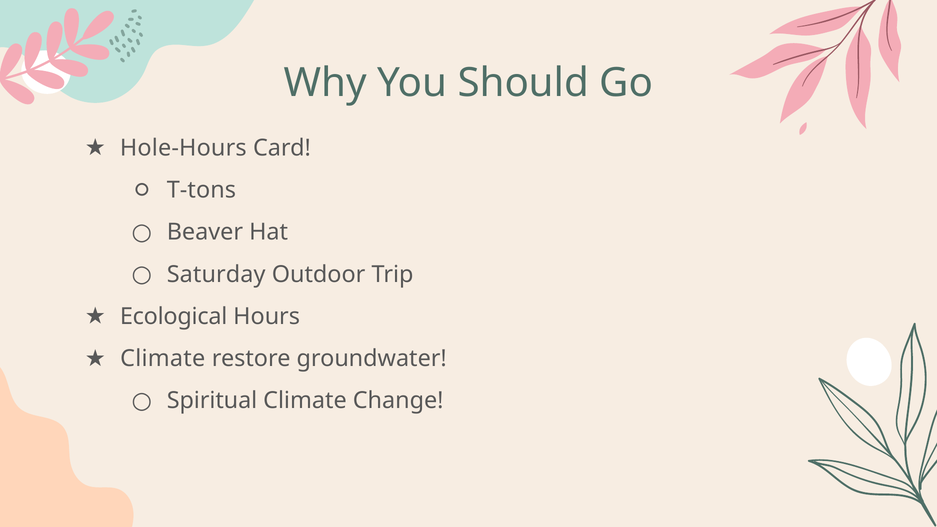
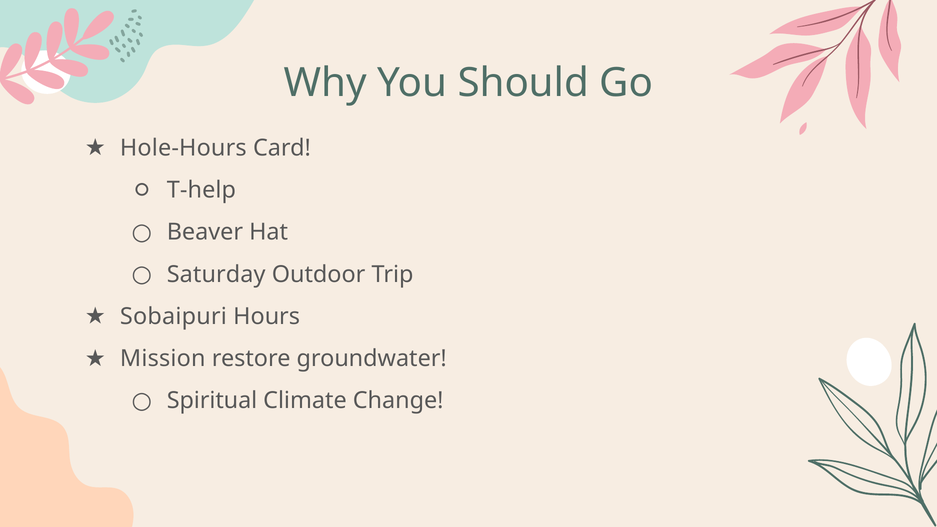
T-tons: T-tons -> T-help
Ecological: Ecological -> Sobaipuri
Climate at (163, 359): Climate -> Mission
